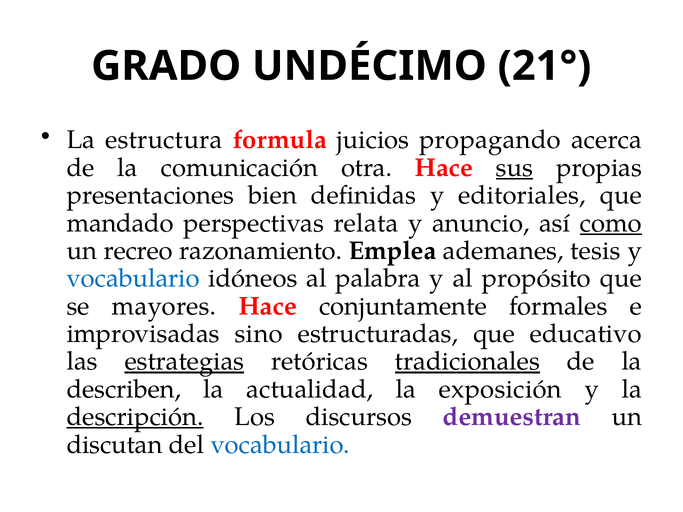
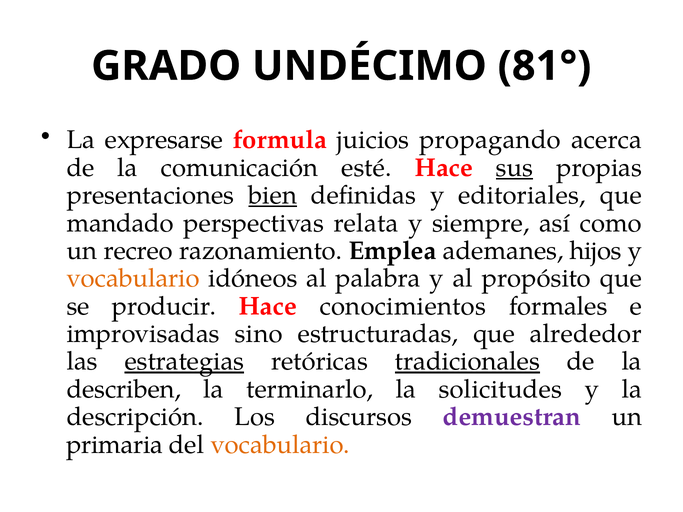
21°: 21° -> 81°
estructura: estructura -> expresarse
otra: otra -> esté
bien underline: none -> present
anuncio: anuncio -> siempre
como underline: present -> none
tesis: tesis -> hijos
vocabulario at (133, 279) colour: blue -> orange
mayores: mayores -> producir
conjuntamente: conjuntamente -> conocimientos
educativo: educativo -> alrededor
actualidad: actualidad -> terminarlo
exposición: exposición -> solicitudes
descripción underline: present -> none
discutan: discutan -> primaria
vocabulario at (280, 445) colour: blue -> orange
